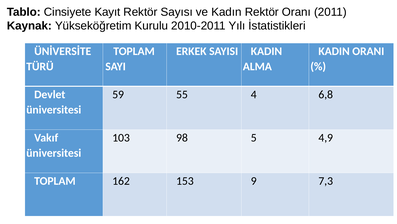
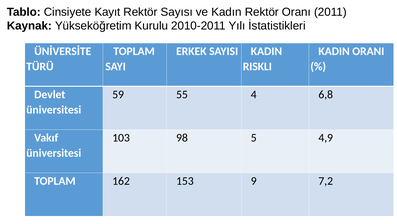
ALMA: ALMA -> RISKLI
7,3: 7,3 -> 7,2
